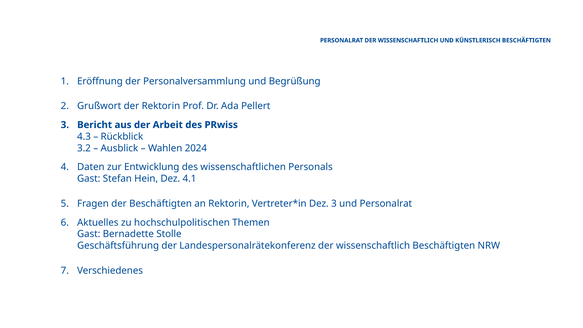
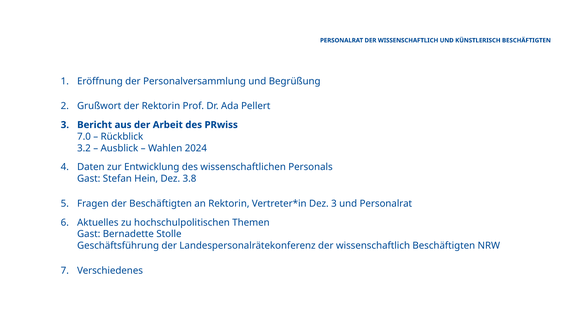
4.3: 4.3 -> 7.0
4.1: 4.1 -> 3.8
